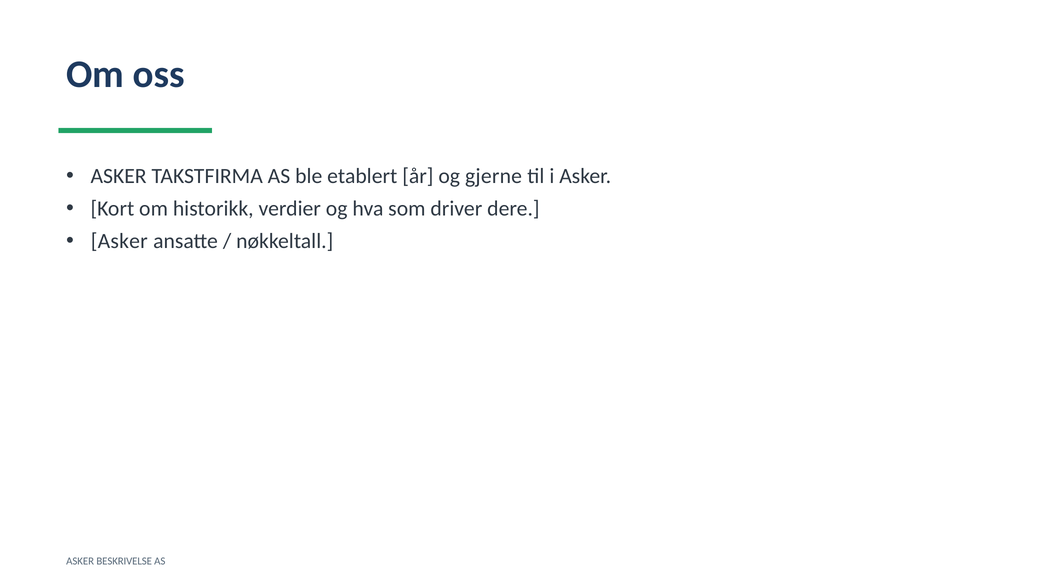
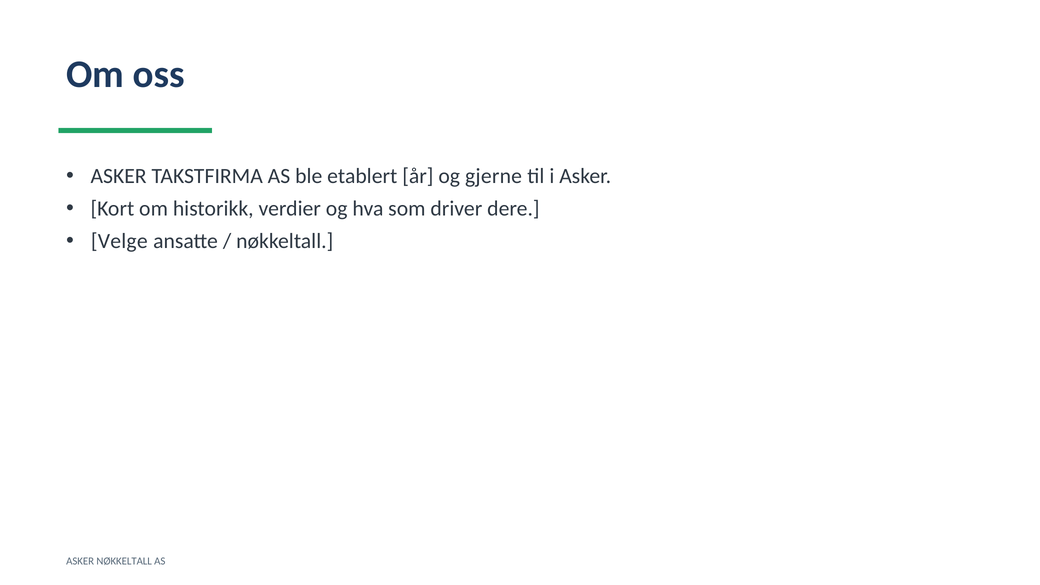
Asker at (119, 241): Asker -> Velge
ASKER BESKRIVELSE: BESKRIVELSE -> NØKKELTALL
